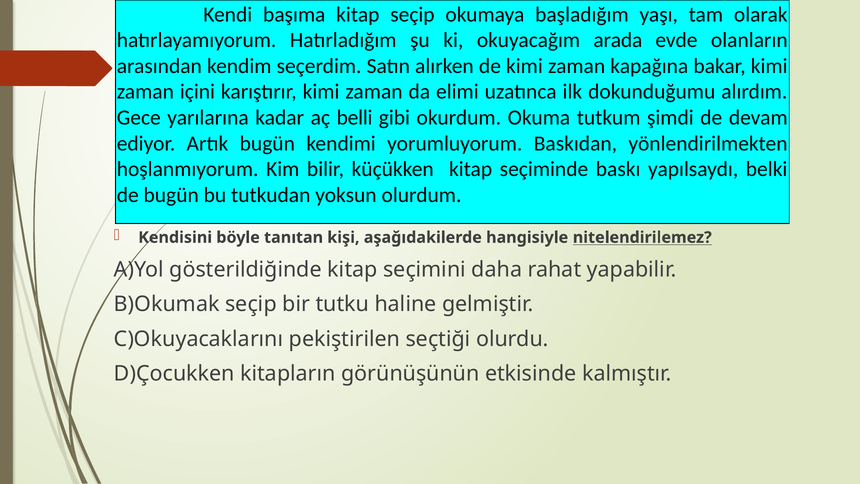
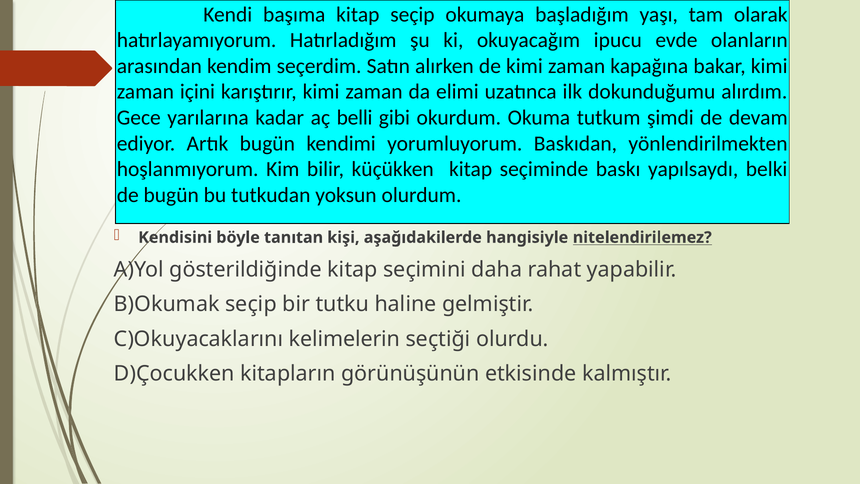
arada: arada -> ipucu
pekiştirilen: pekiştirilen -> kelimelerin
